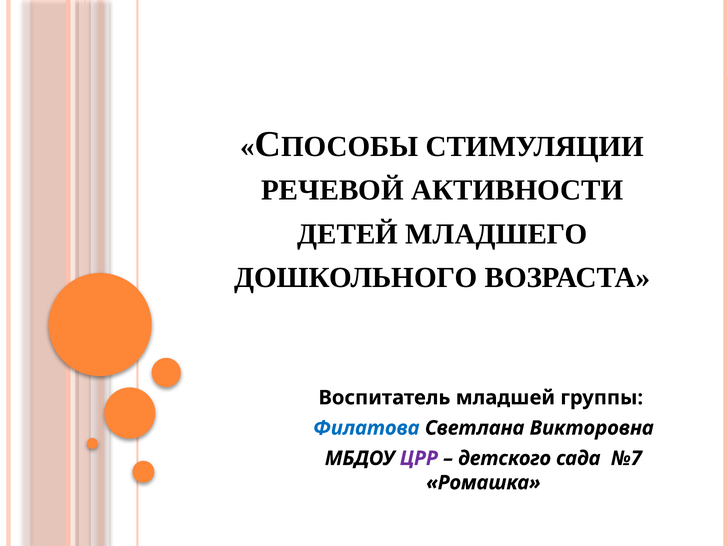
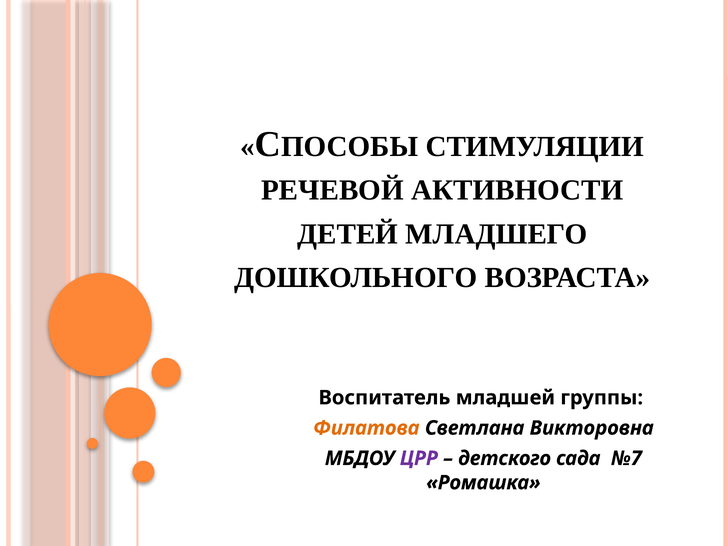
Филатова colour: blue -> orange
